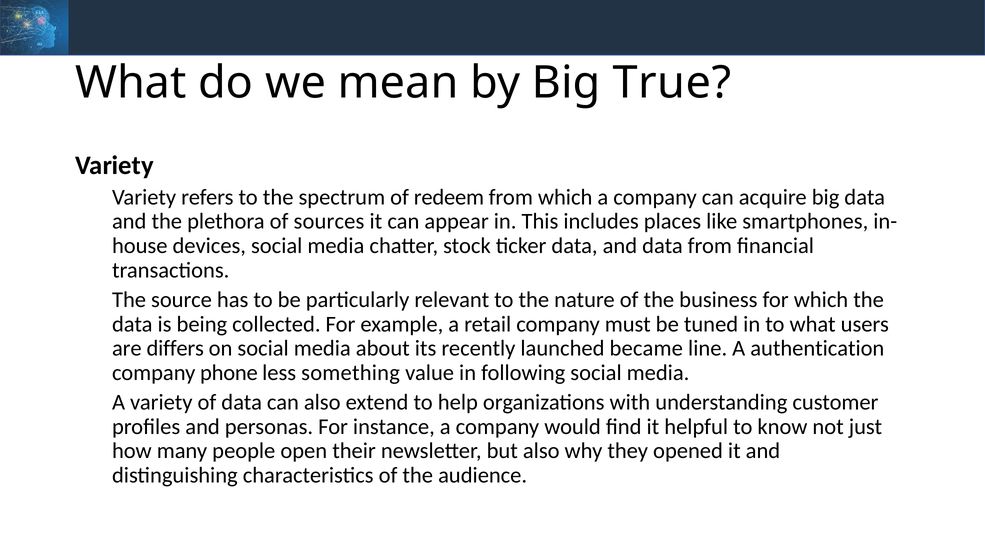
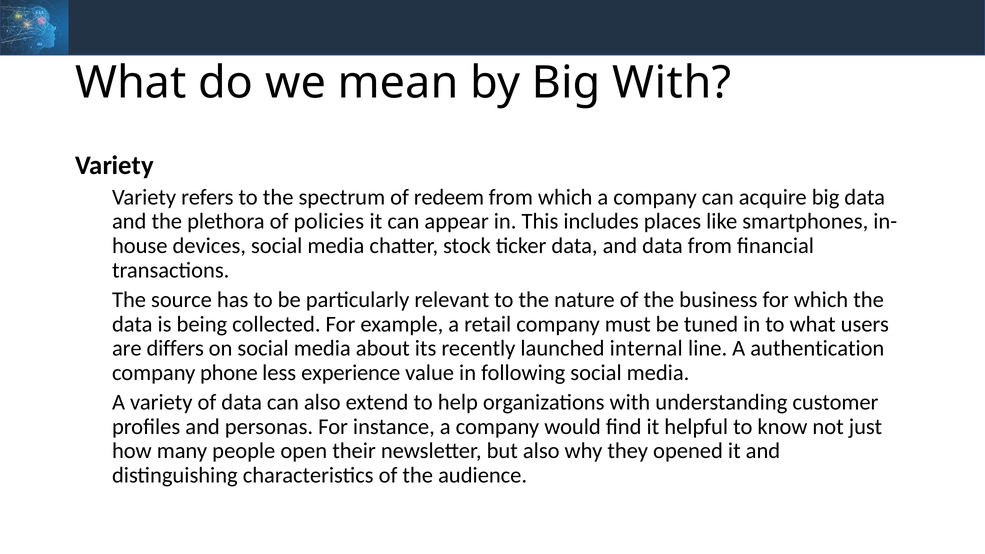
Big True: True -> With
sources: sources -> policies
became: became -> internal
something: something -> experience
